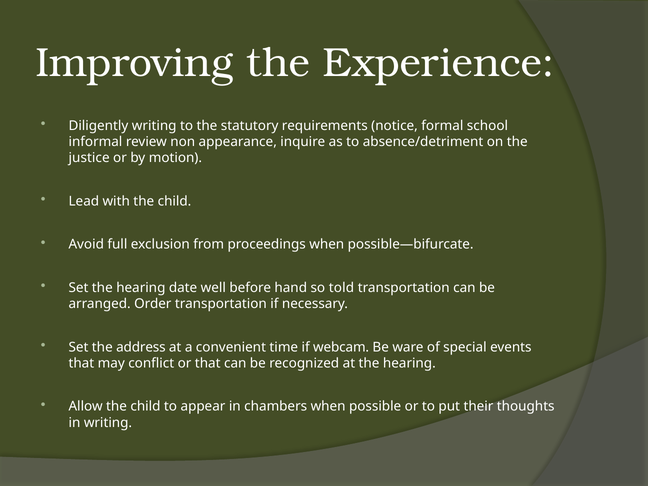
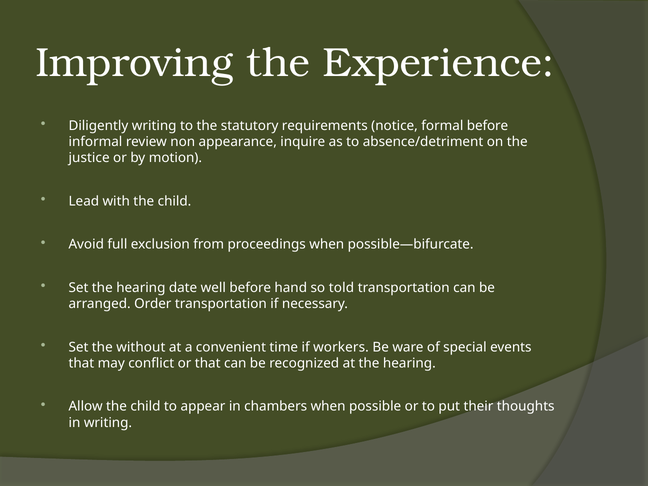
formal school: school -> before
address: address -> without
webcam: webcam -> workers
